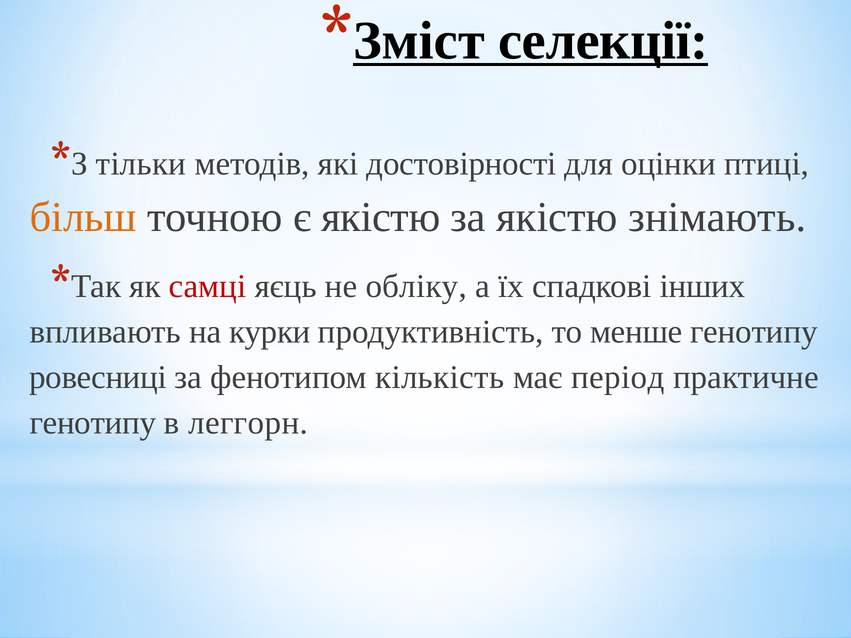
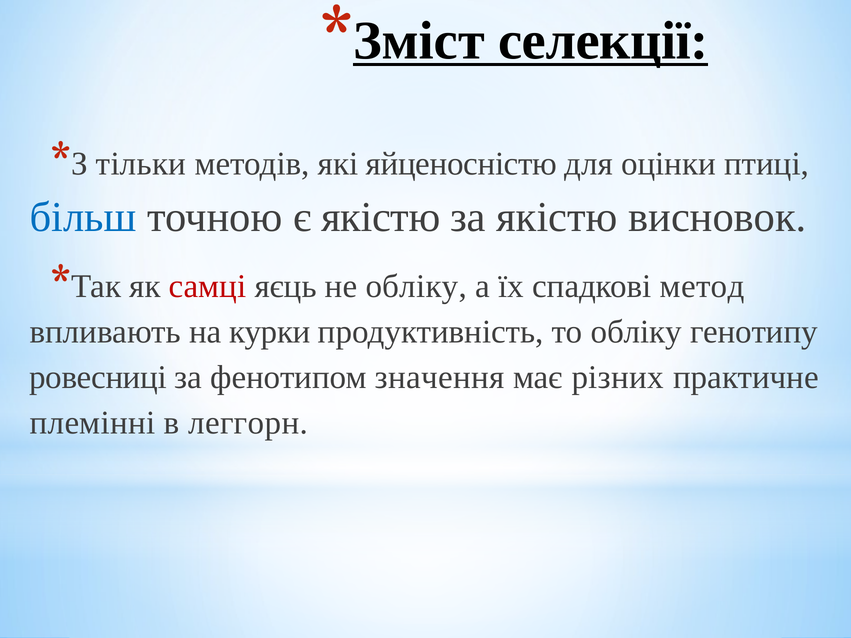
достовірності: достовірності -> яйценосністю
більш colour: orange -> blue
знімають: знімають -> висновок
інших: інших -> метод
то менше: менше -> обліку
кількість: кількість -> значення
період: період -> різних
генотипу at (93, 423): генотипу -> племінні
